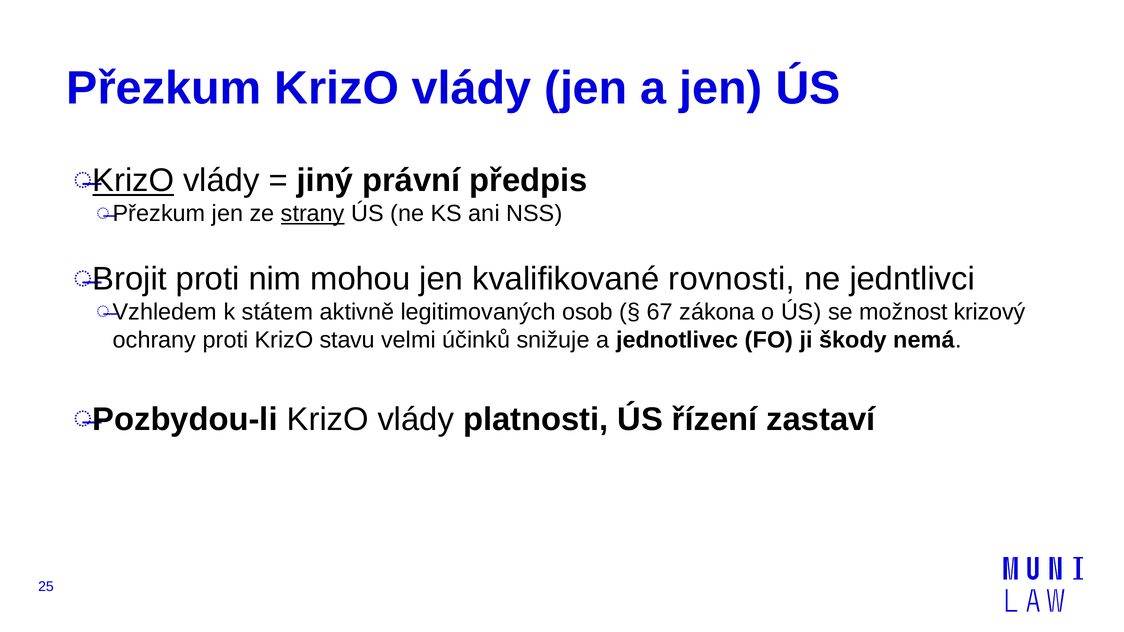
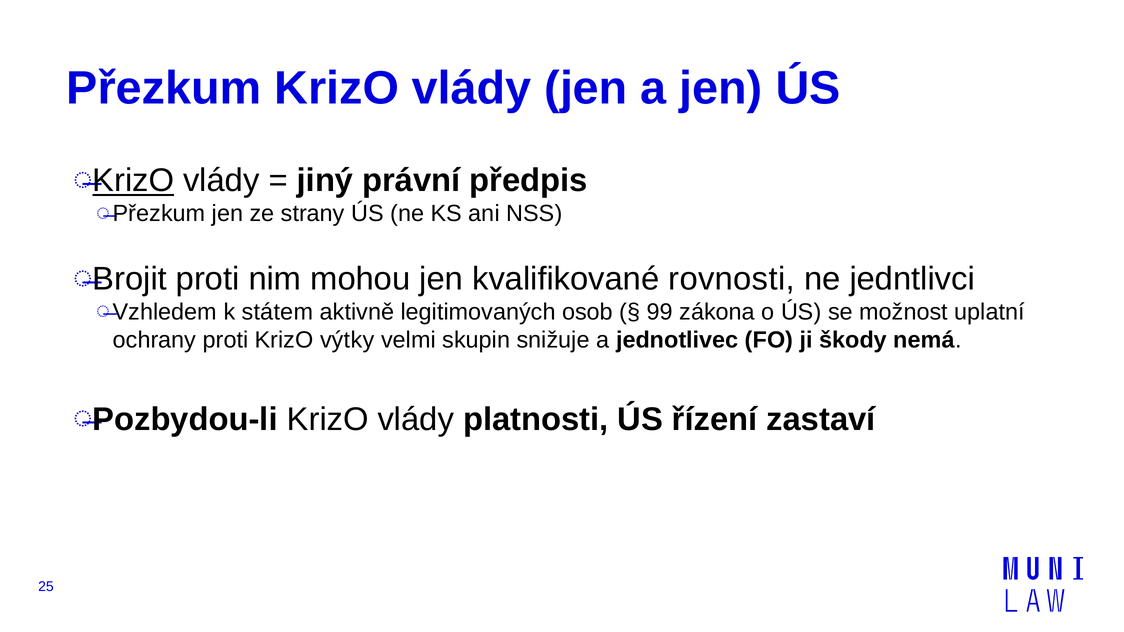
strany underline: present -> none
67: 67 -> 99
krizový: krizový -> uplatní
stavu: stavu -> výtky
účinků: účinků -> skupin
